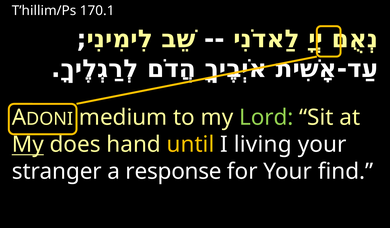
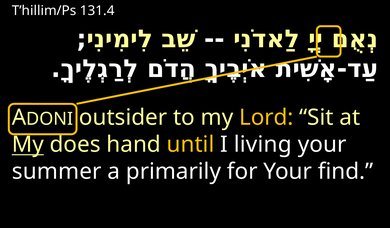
170.1: 170.1 -> 131.4
medium: medium -> outsider
Lord colour: light green -> yellow
stranger: stranger -> summer
response: response -> primarily
